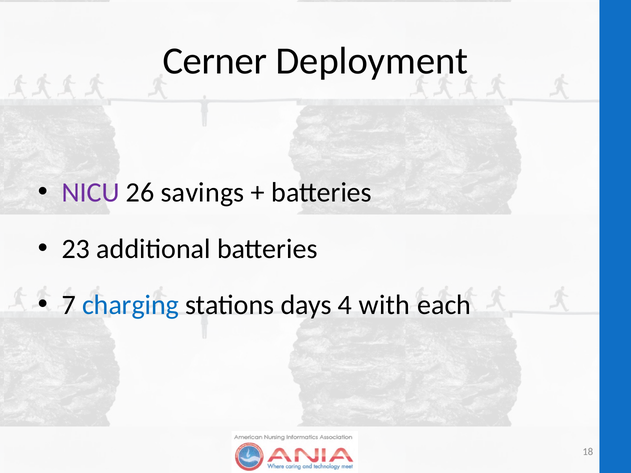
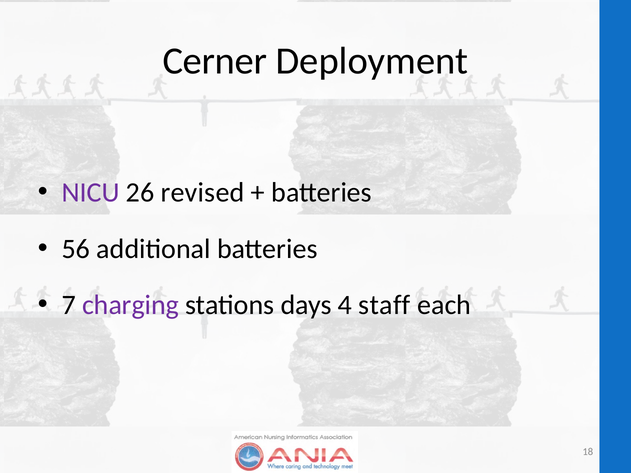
savings: savings -> revised
23: 23 -> 56
charging colour: blue -> purple
with: with -> staff
